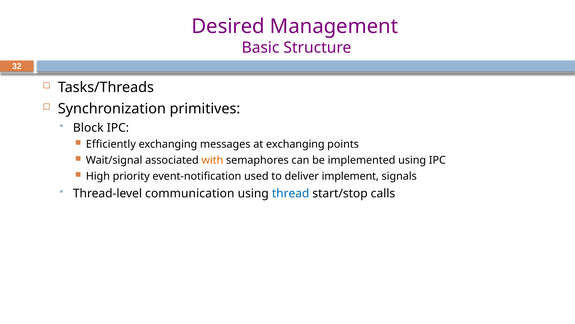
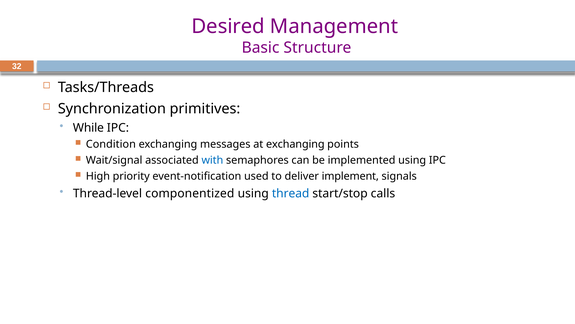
Block: Block -> While
Efficiently: Efficiently -> Condition
with colour: orange -> blue
communication: communication -> componentized
